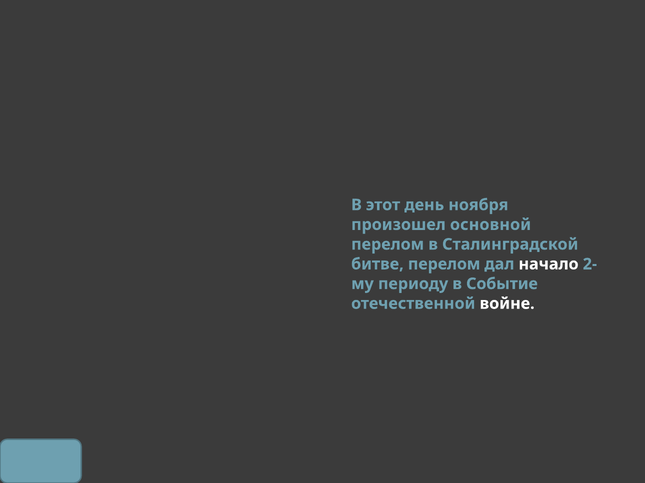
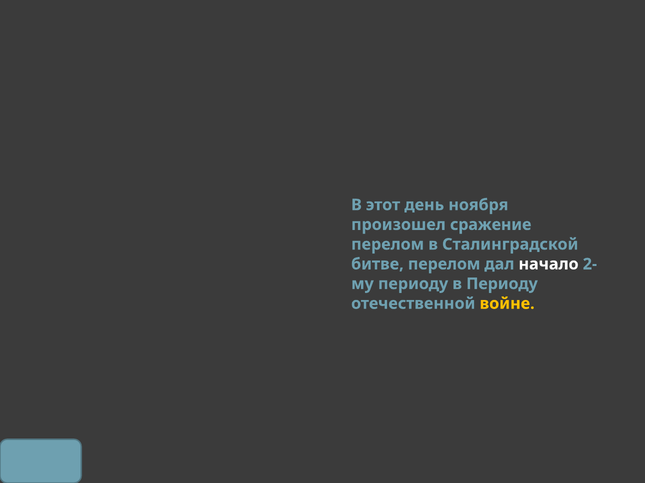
основной: основной -> сражение
в Событие: Событие -> Периоду
войне colour: white -> yellow
